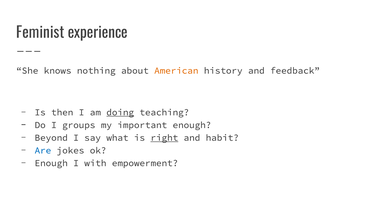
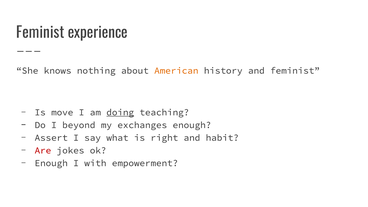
and feedback: feedback -> feminist
then: then -> move
groups: groups -> beyond
important: important -> exchanges
Beyond: Beyond -> Assert
right underline: present -> none
Are colour: blue -> red
